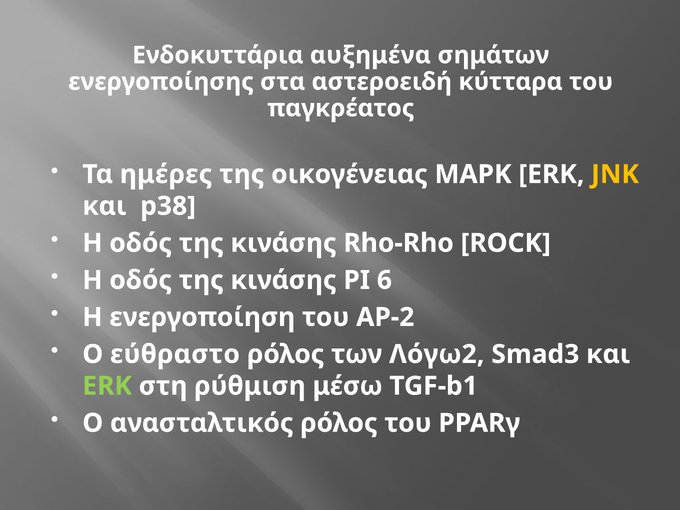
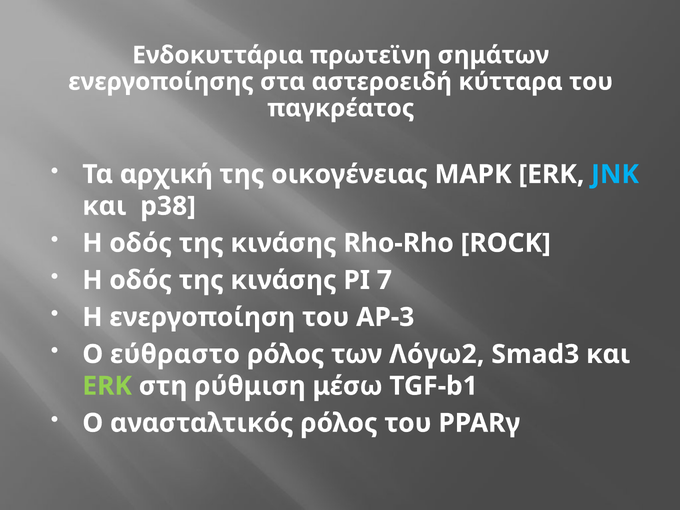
αυξημένα: αυξημένα -> πρωτεϊνη
ημέρες: ημέρες -> αρχική
JNK colour: yellow -> light blue
6: 6 -> 7
AP-2: AP-2 -> AP-3
